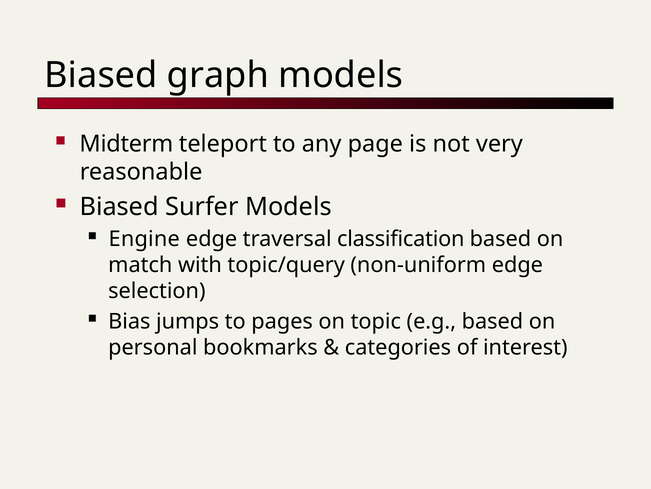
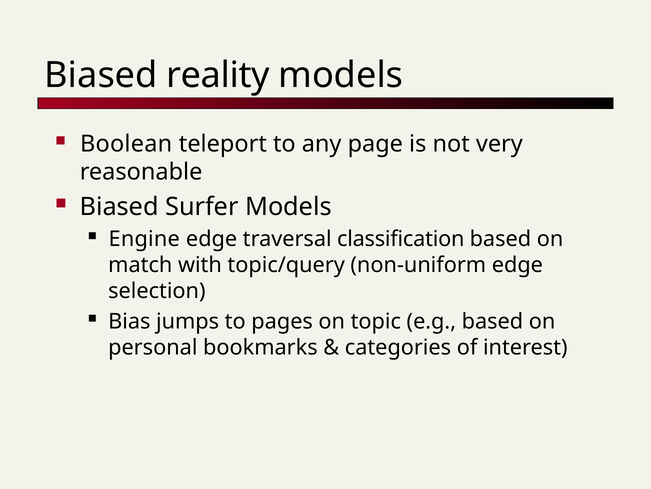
graph: graph -> reality
Midterm: Midterm -> Boolean
